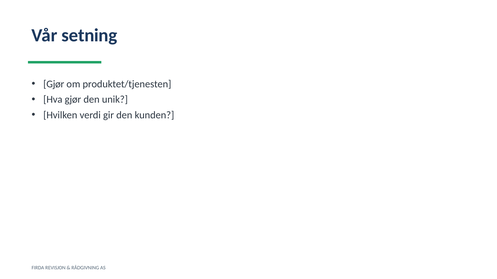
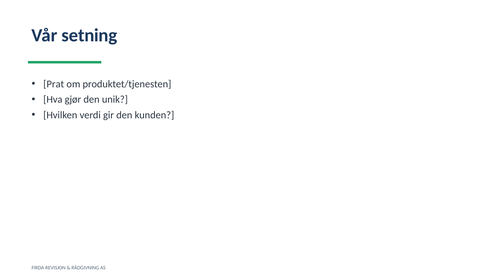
Gjør at (54, 84): Gjør -> Prat
